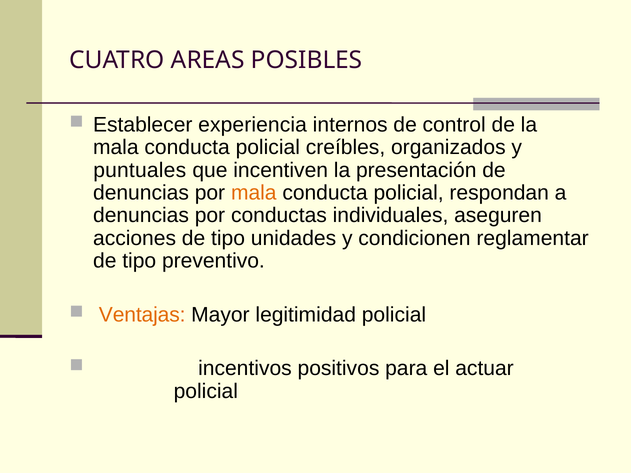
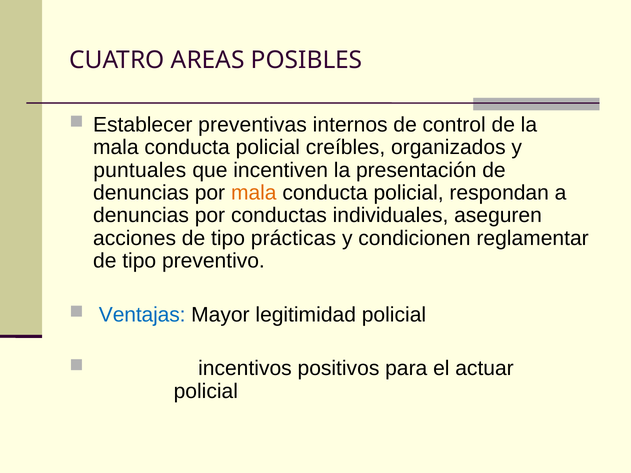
experiencia: experiencia -> preventivas
unidades: unidades -> prácticas
Ventajas colour: orange -> blue
